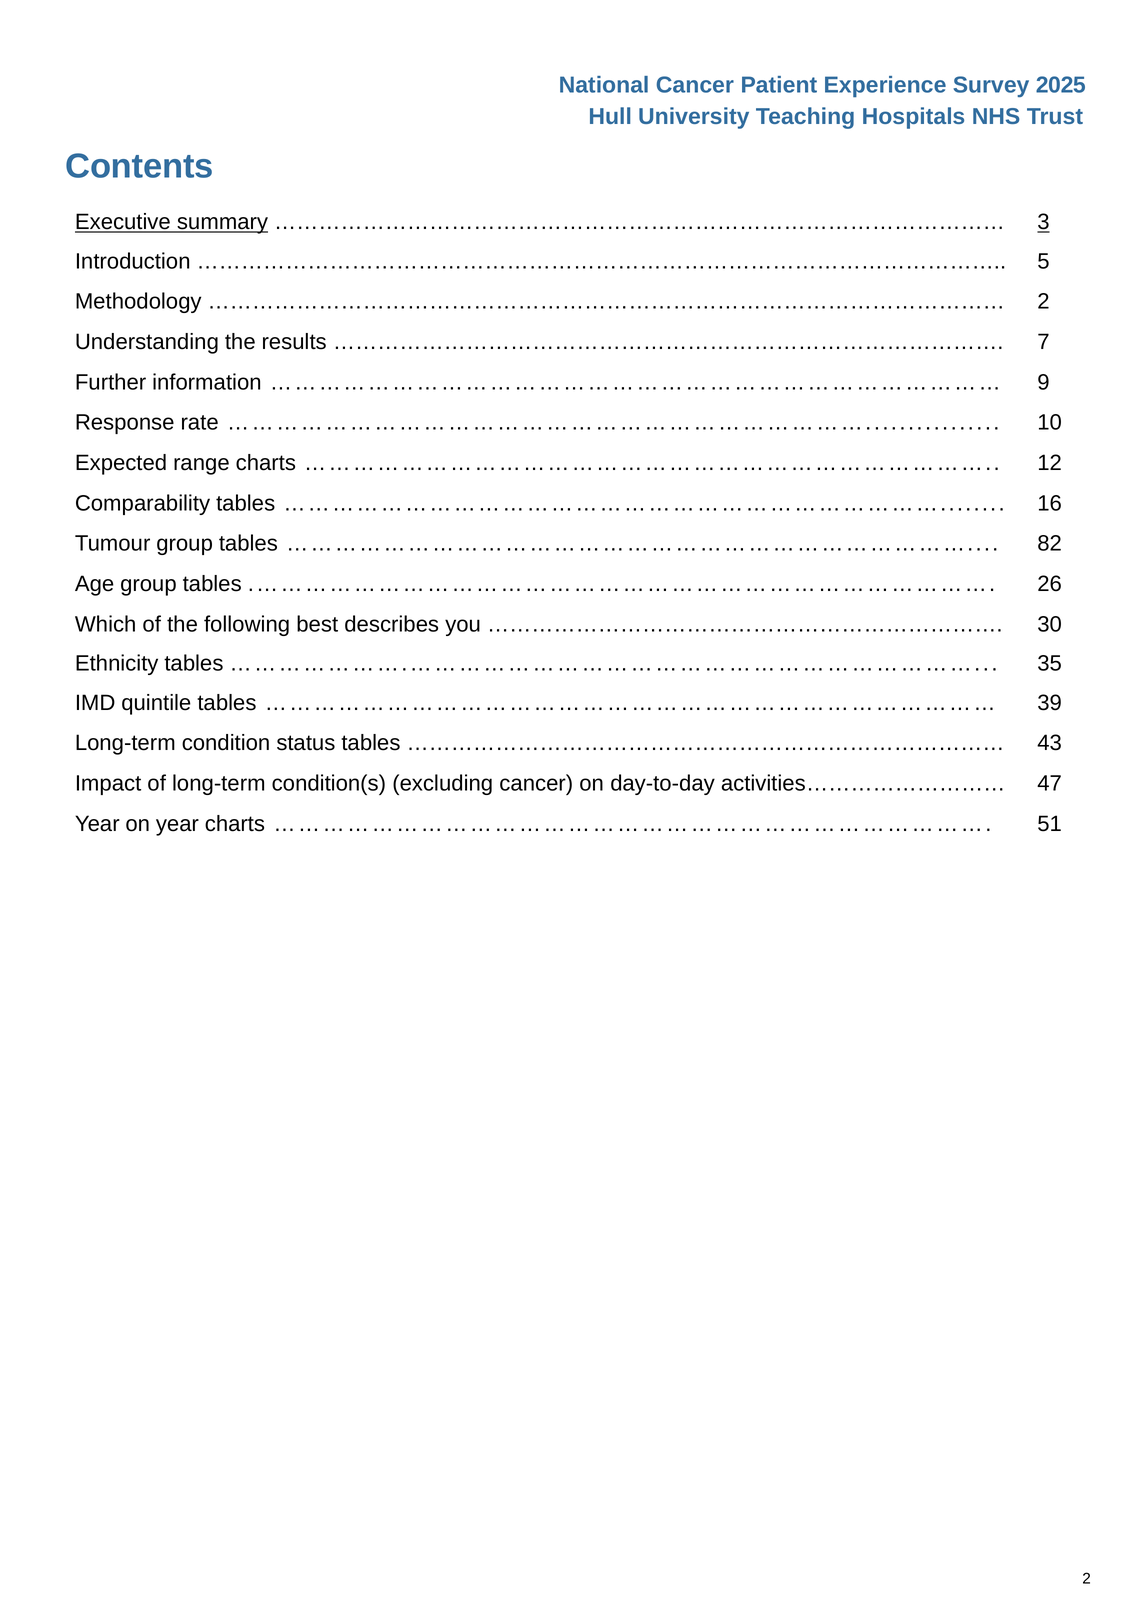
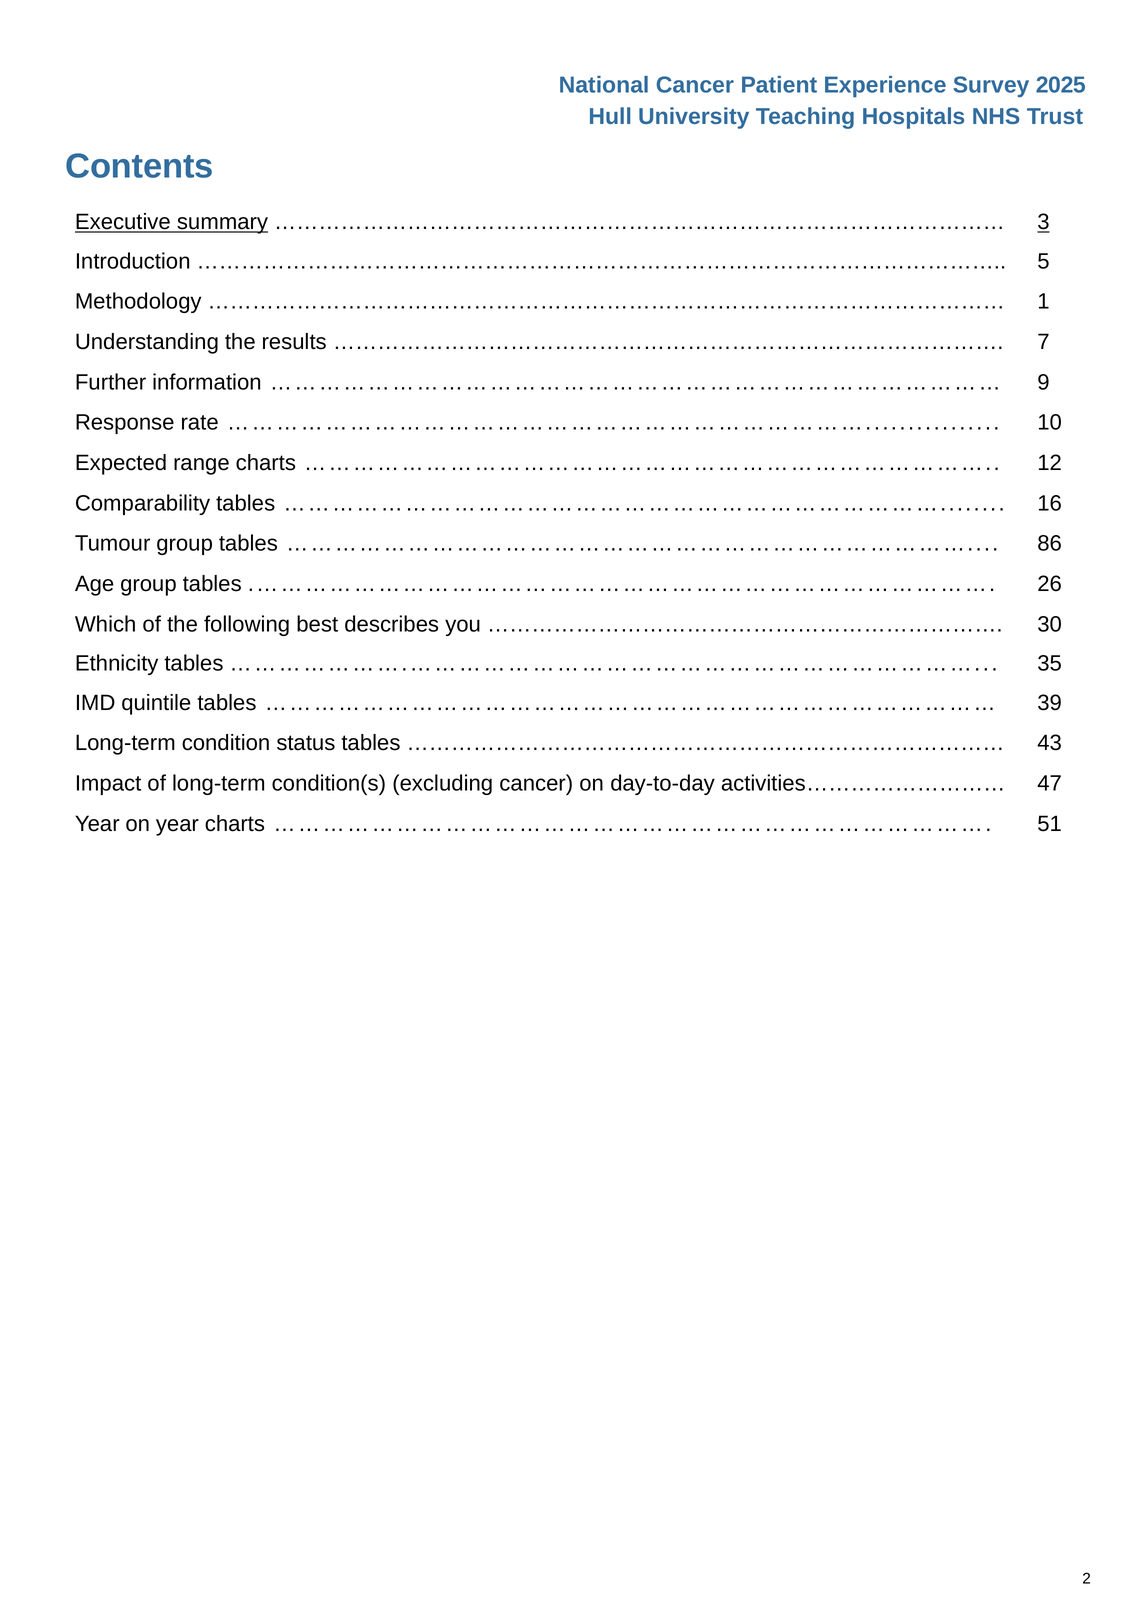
2 at (1043, 302): 2 -> 1
82: 82 -> 86
